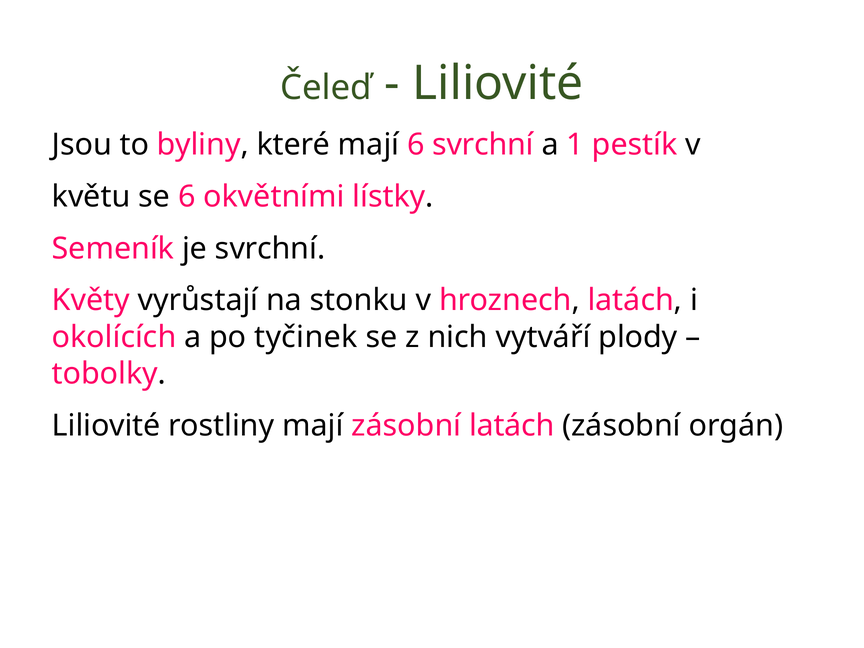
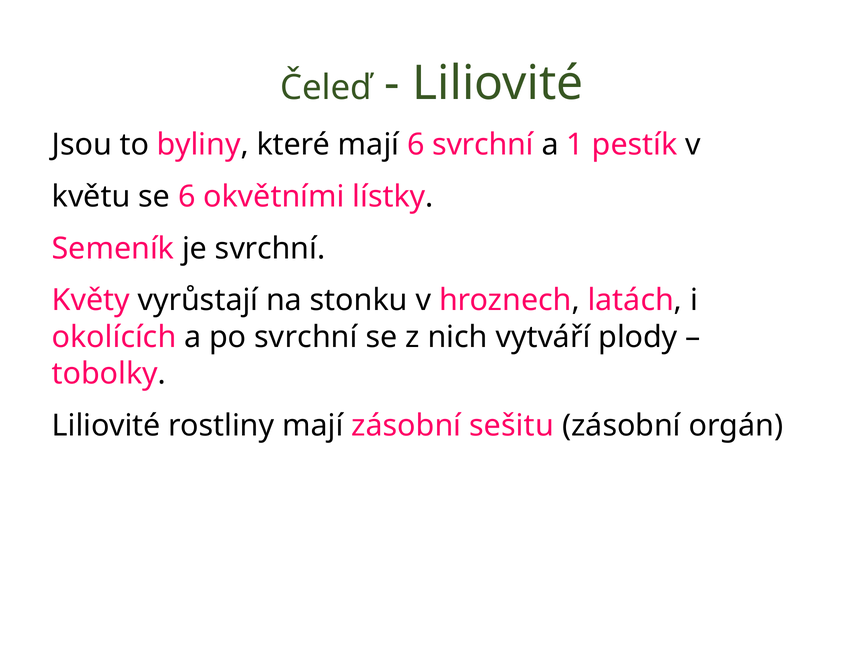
po tyčinek: tyčinek -> svrchní
zásobní latách: latách -> sešitu
